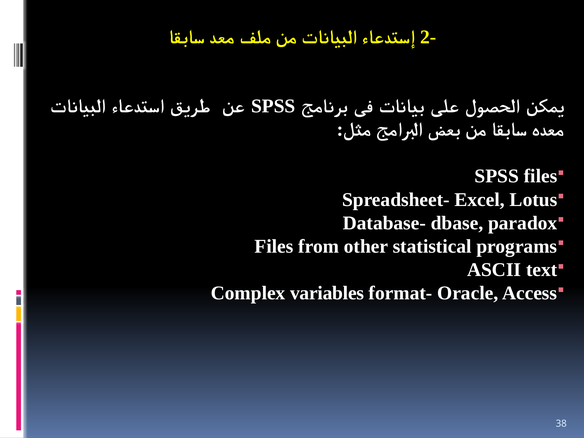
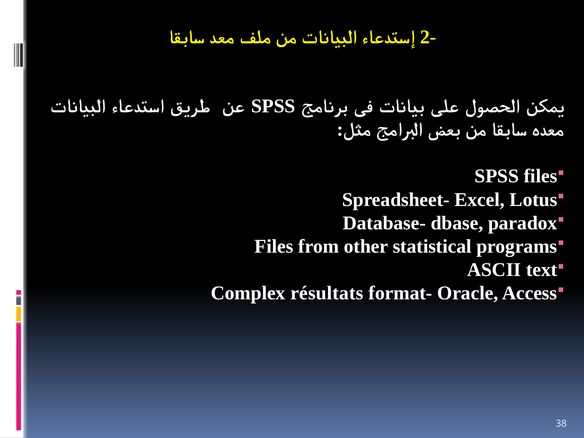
variables: variables -> résultats
